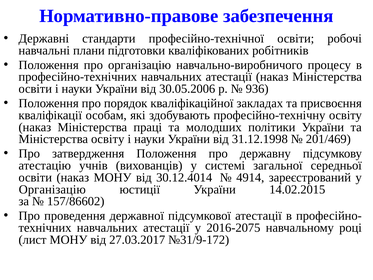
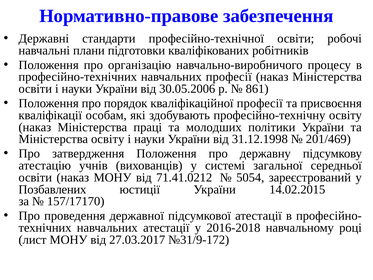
професійно-технічних навчальних атестації: атестації -> професії
936: 936 -> 861
кваліфікаційної закладах: закладах -> професії
30.12.4014: 30.12.4014 -> 71.41.0212
4914: 4914 -> 5054
Організацію at (52, 189): Організацію -> Позбавлених
157/86602: 157/86602 -> 157/17170
2016-2075: 2016-2075 -> 2016-2018
